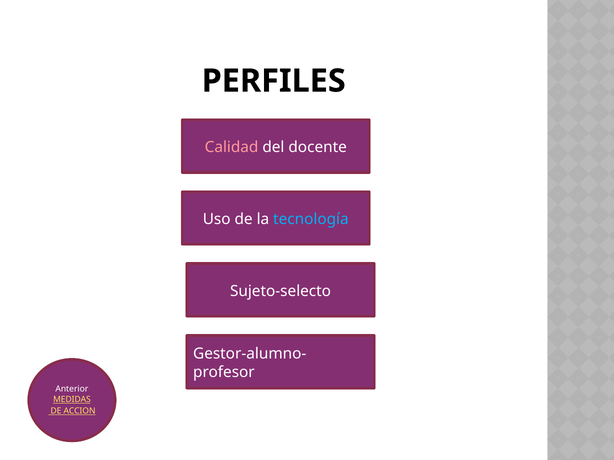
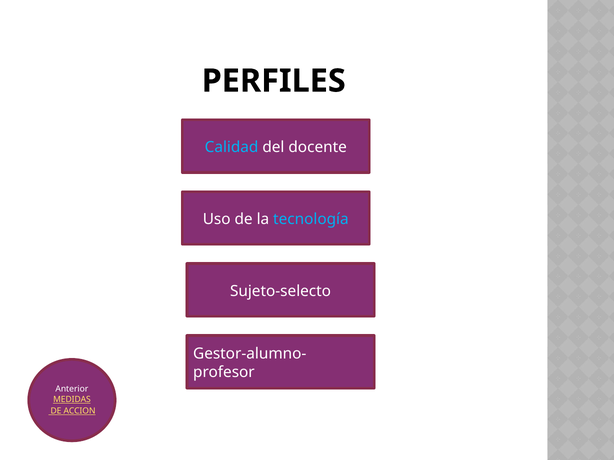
Calidad colour: pink -> light blue
